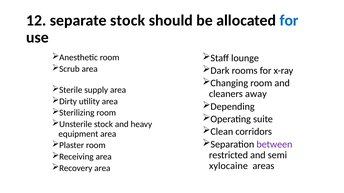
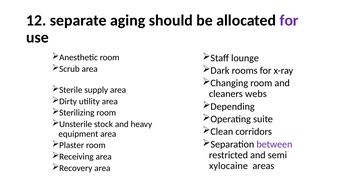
separate stock: stock -> aging
for at (289, 20) colour: blue -> purple
away: away -> webs
